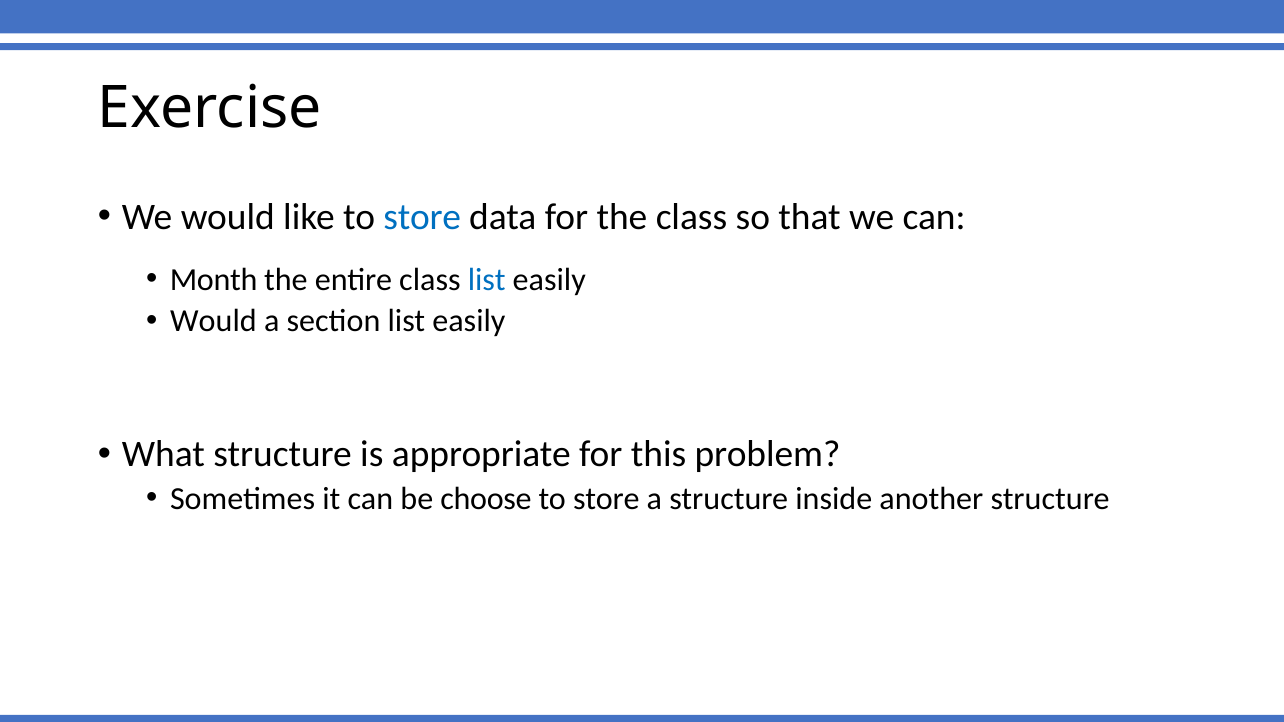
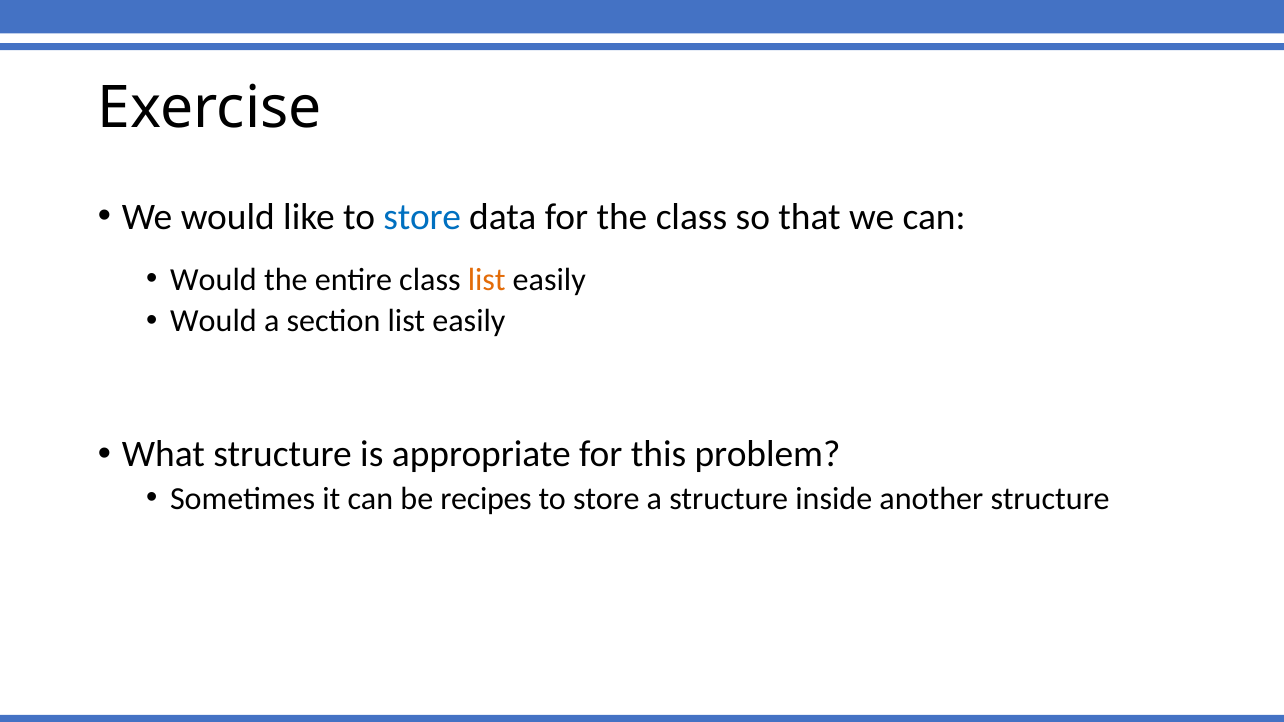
Month at (214, 280): Month -> Would
list at (487, 280) colour: blue -> orange
choose: choose -> recipes
